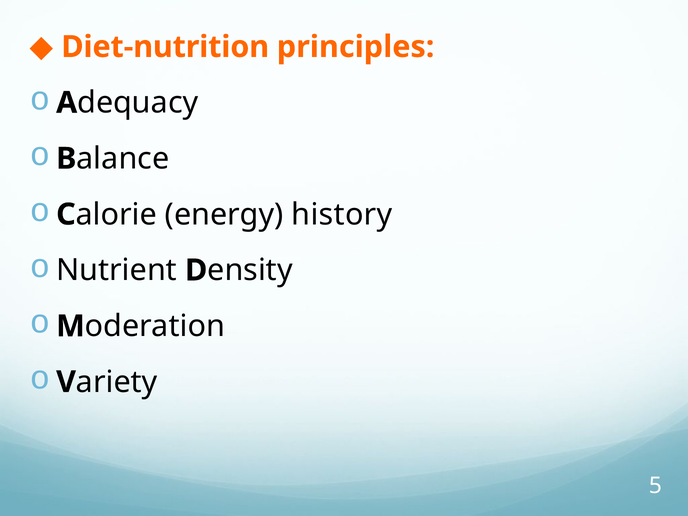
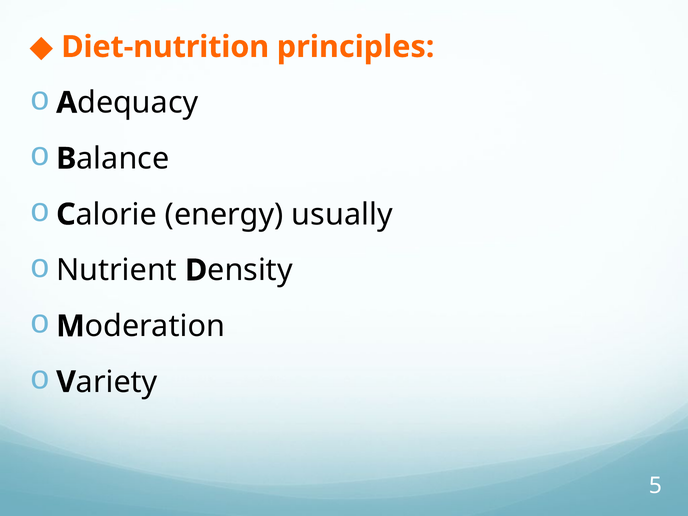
history: history -> usually
